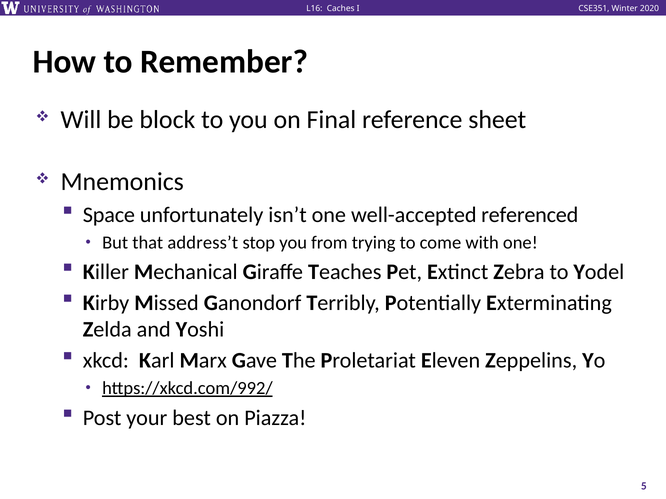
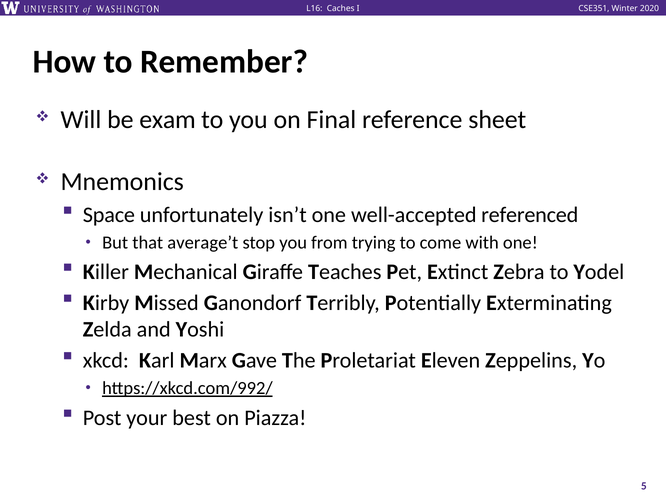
block: block -> exam
address’t: address’t -> average’t
